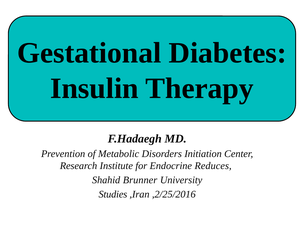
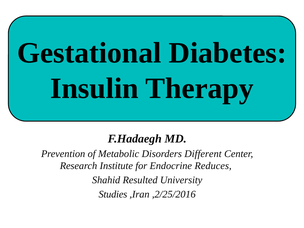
Initiation: Initiation -> Different
Brunner: Brunner -> Resulted
